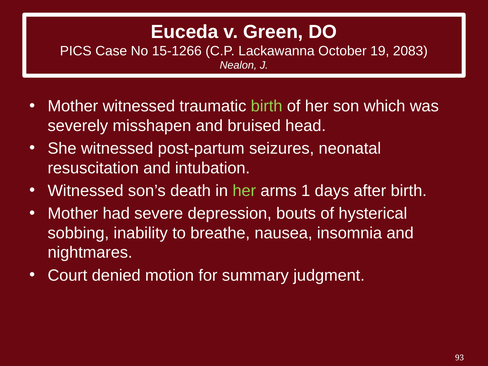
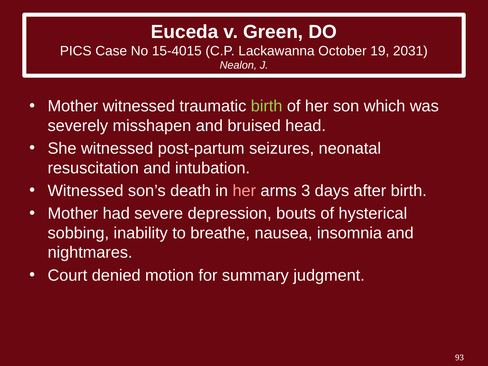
15-1266: 15-1266 -> 15-4015
2083: 2083 -> 2031
her at (244, 191) colour: light green -> pink
1: 1 -> 3
